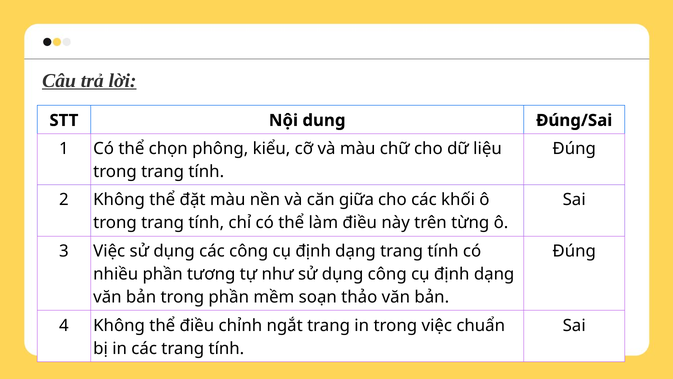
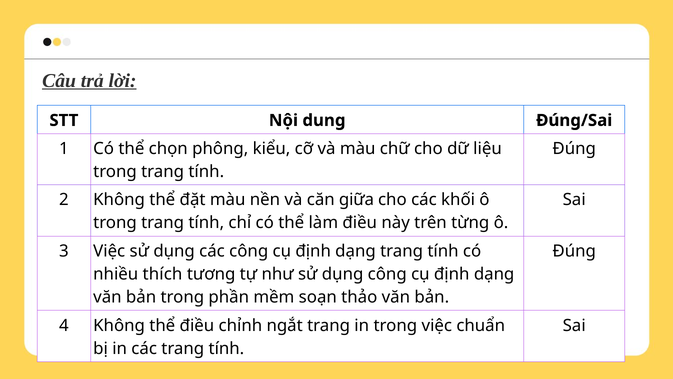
nhiều phần: phần -> thích
